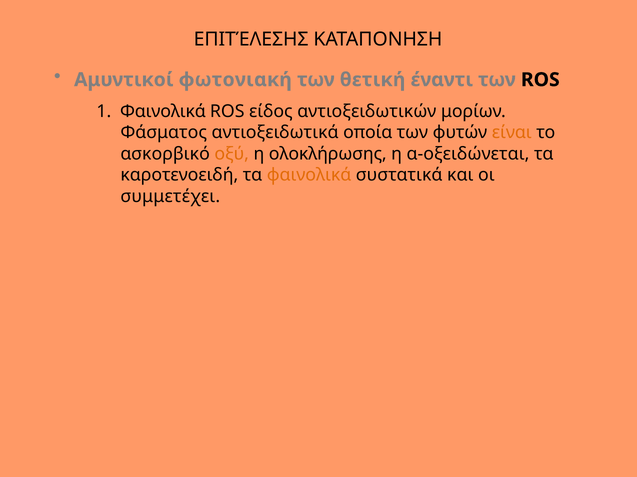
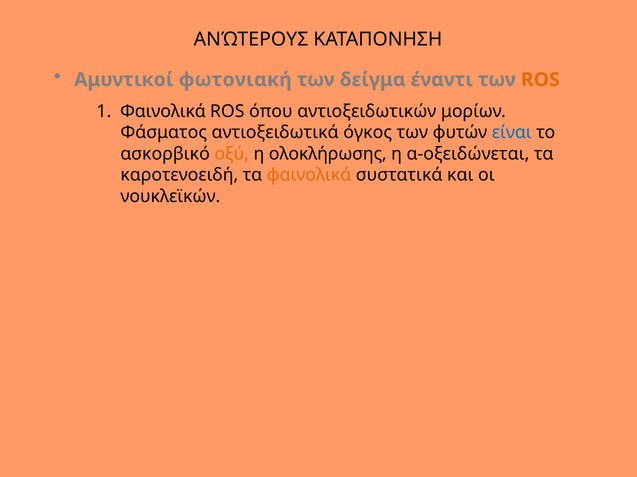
ΕΠΙΤΈΛΕΣΗΣ: ΕΠΙΤΈΛΕΣΗΣ -> ΑΝΏΤΕΡΟΥΣ
θετική: θετική -> δείγμα
ROS at (540, 80) colour: black -> orange
είδος: είδος -> όπου
οποία: οποία -> όγκος
είναι colour: orange -> blue
συμμετέχει: συμμετέχει -> νουκλεϊκών
